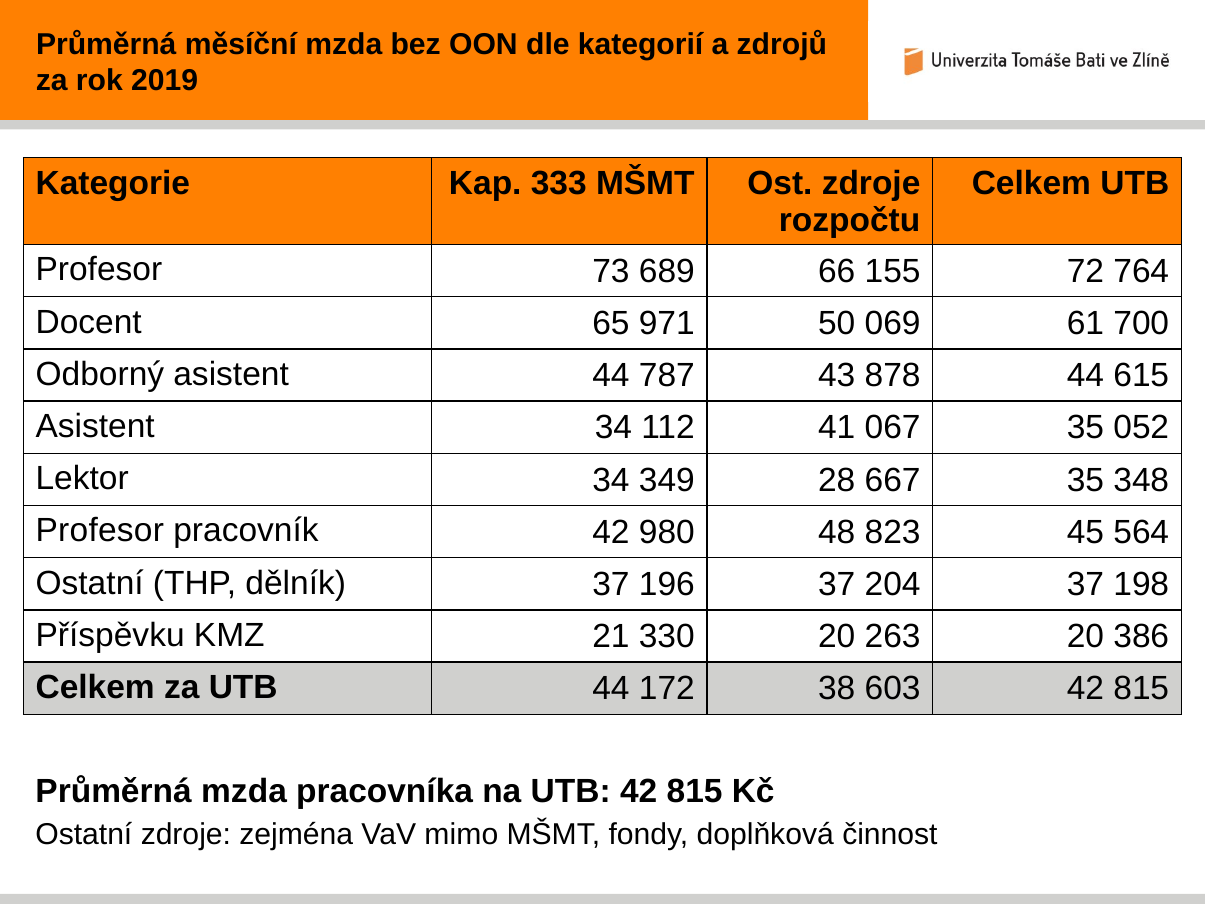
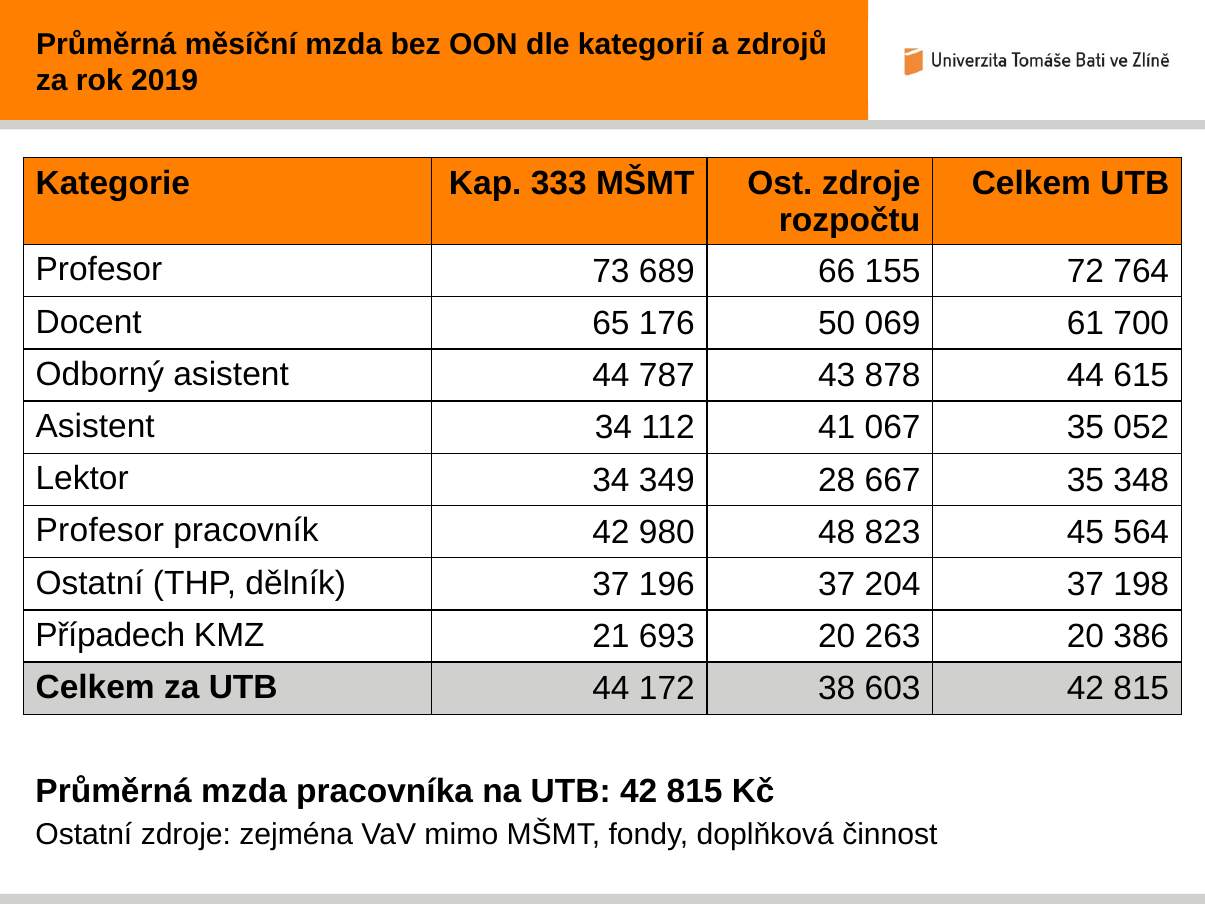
971: 971 -> 176
Příspěvku: Příspěvku -> Případech
330: 330 -> 693
